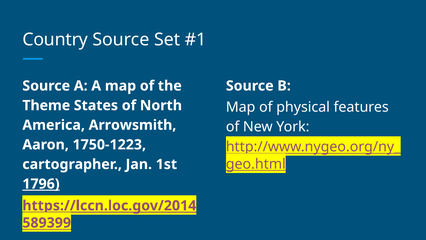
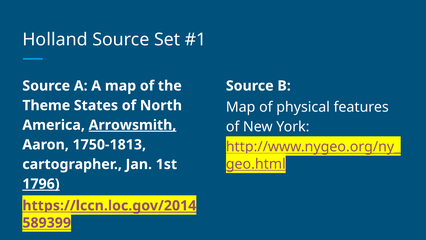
Country: Country -> Holland
Arrowsmith underline: none -> present
1750-1223: 1750-1223 -> 1750-1813
